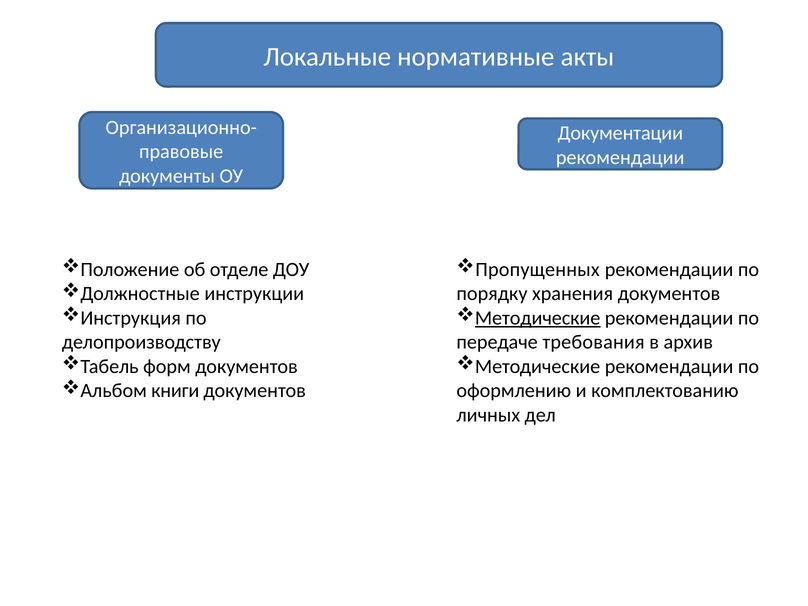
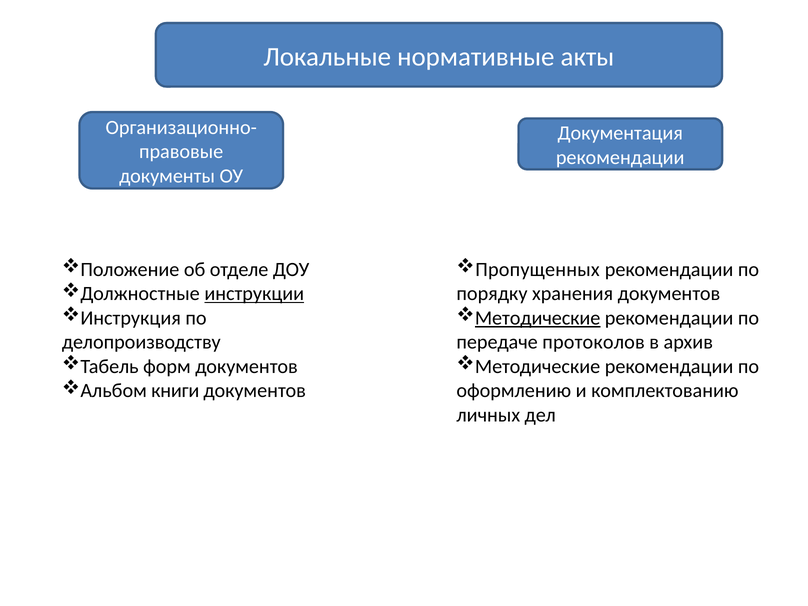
Документации: Документации -> Документация
инструкции underline: none -> present
требования: требования -> протоколов
